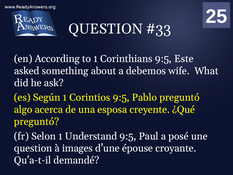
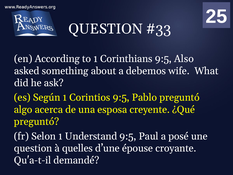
Este: Este -> Also
images: images -> quelles
